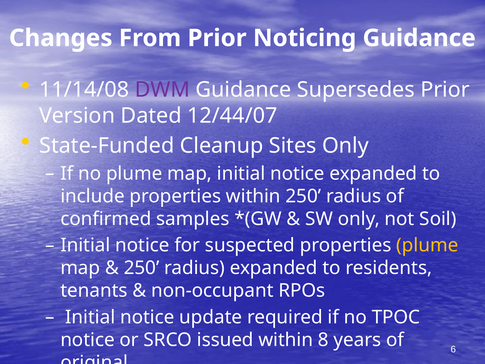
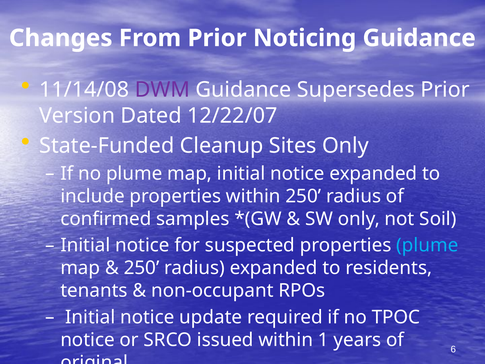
12/44/07: 12/44/07 -> 12/22/07
plume at (427, 245) colour: yellow -> light blue
8: 8 -> 1
